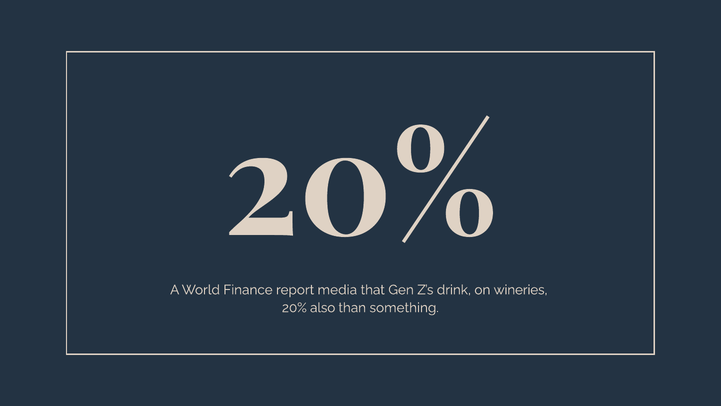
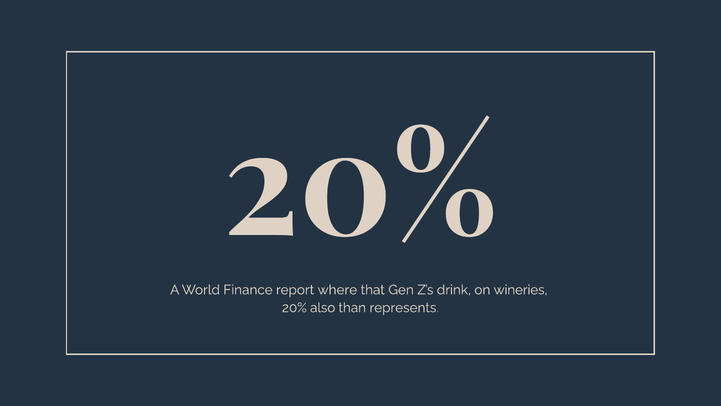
media: media -> where
something: something -> represents
